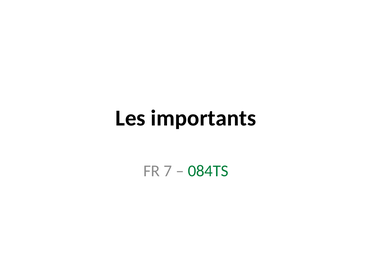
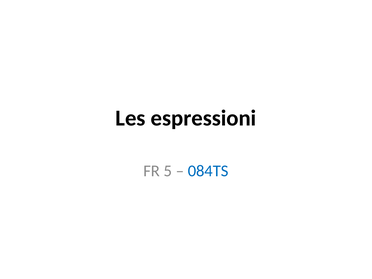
importants: importants -> espressioni
7: 7 -> 5
084TS colour: green -> blue
